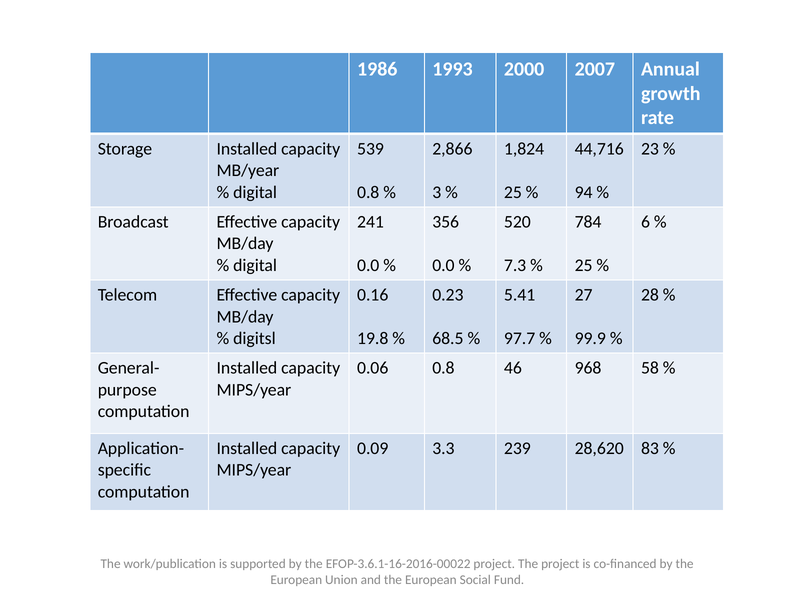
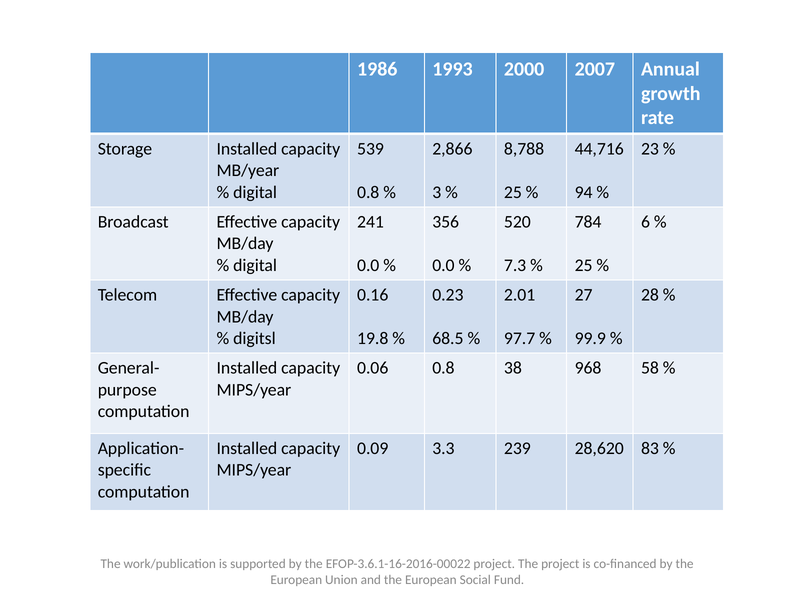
1,824: 1,824 -> 8,788
5.41: 5.41 -> 2.01
46: 46 -> 38
